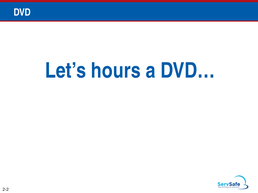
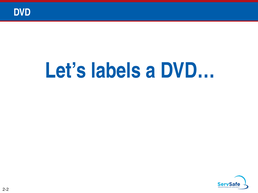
hours: hours -> labels
